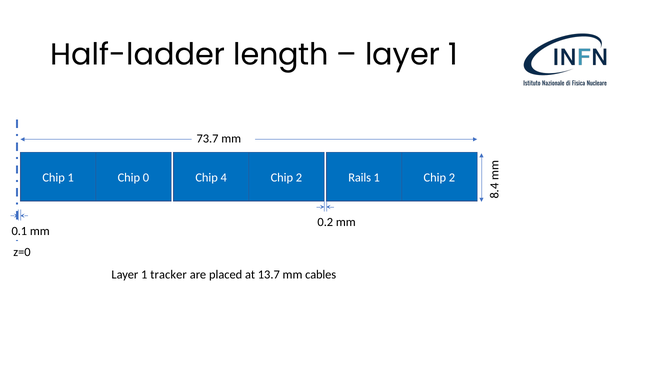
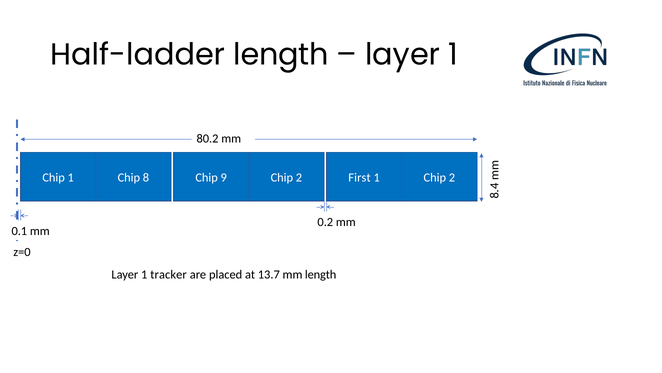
73.7: 73.7 -> 80.2
Chip 0: 0 -> 8
Chip 4: 4 -> 9
Rails: Rails -> First
mm cables: cables -> length
